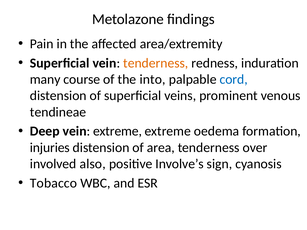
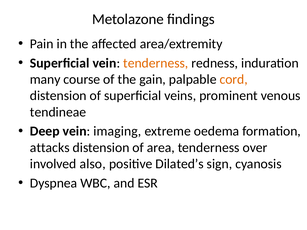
into: into -> gain
cord colour: blue -> orange
vein extreme: extreme -> imaging
injuries: injuries -> attacks
Involve’s: Involve’s -> Dilated’s
Tobacco: Tobacco -> Dyspnea
